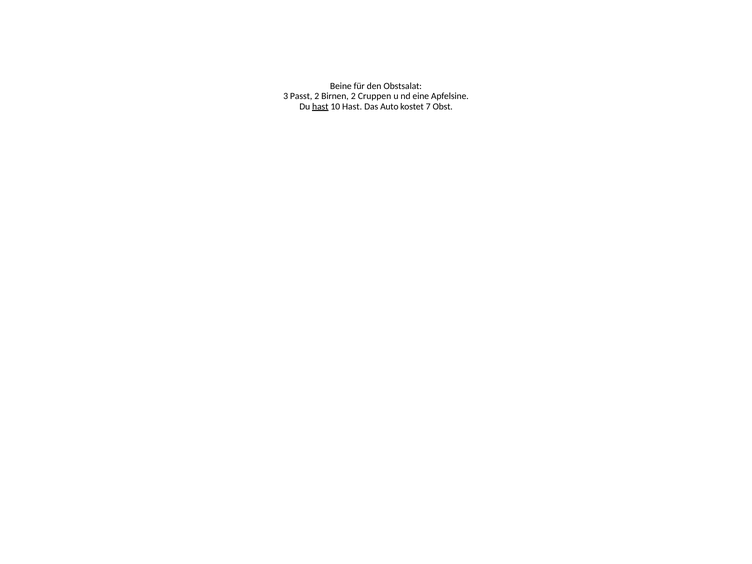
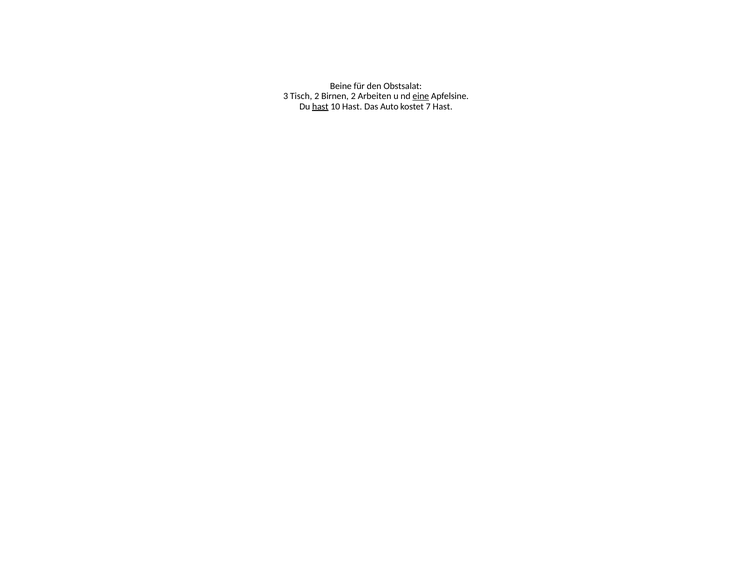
Passt: Passt -> Tisch
Cruppen: Cruppen -> Arbeiten
eine underline: none -> present
7 Obst: Obst -> Hast
